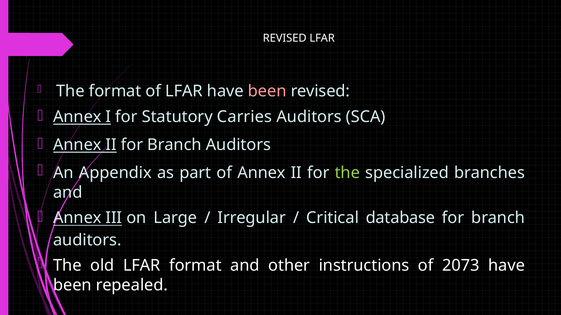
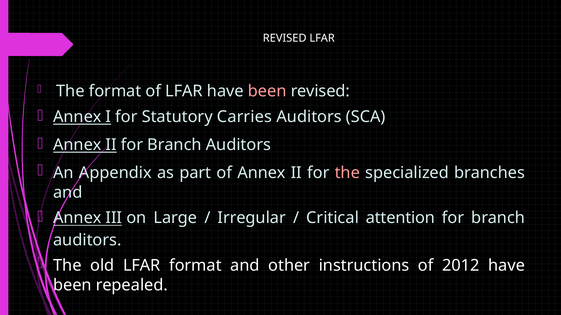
the at (347, 173) colour: light green -> pink
database: database -> attention
2073: 2073 -> 2012
